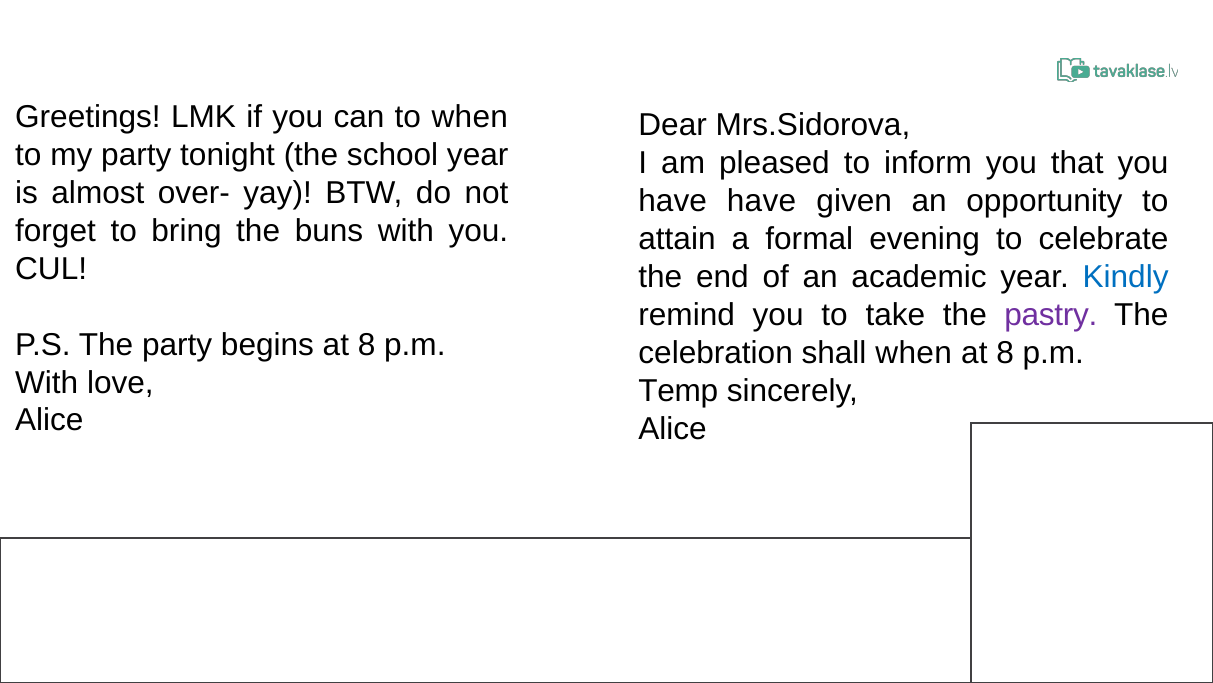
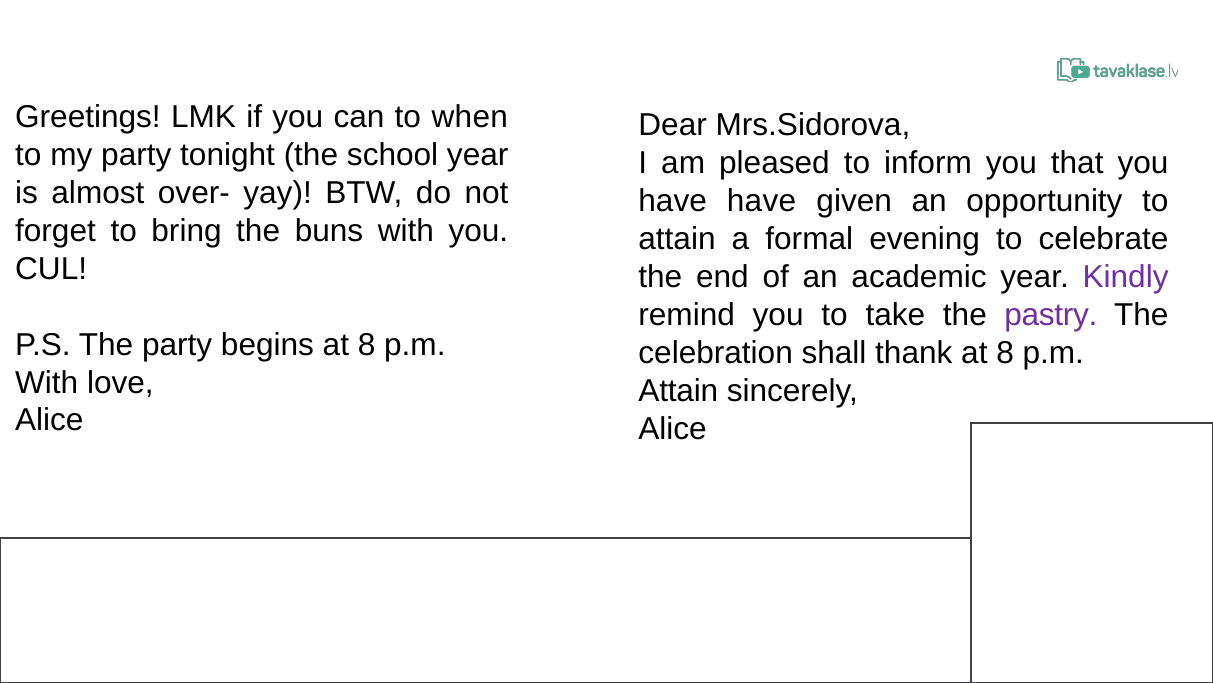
Kindly colour: blue -> purple
shall when: when -> thank
Temp at (678, 391): Temp -> Attain
